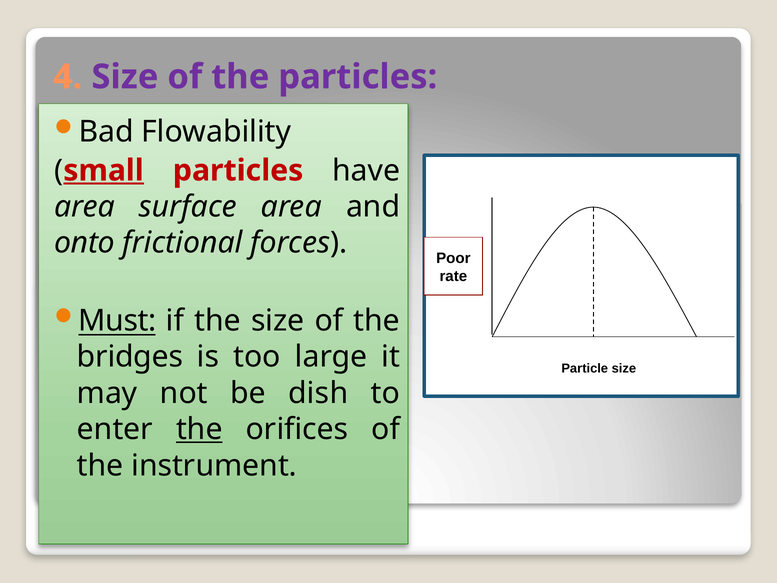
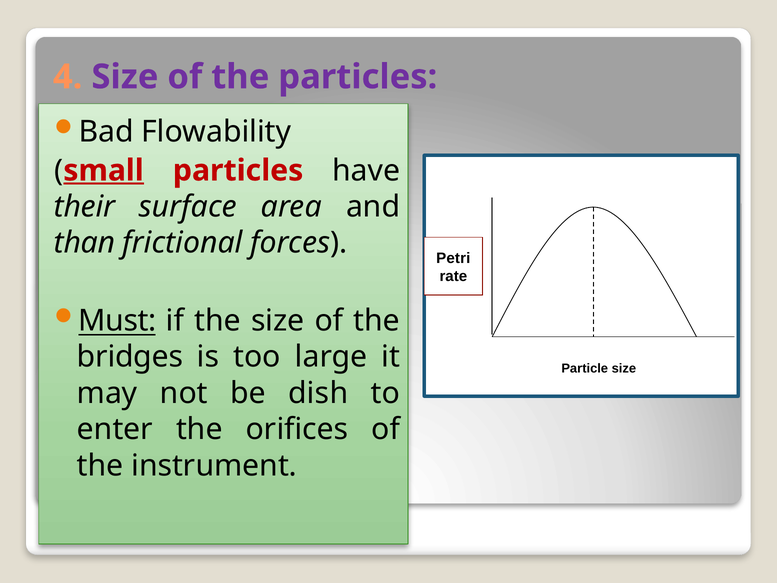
area at (85, 207): area -> their
onto: onto -> than
Poor: Poor -> Petri
the at (199, 429) underline: present -> none
